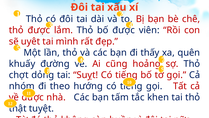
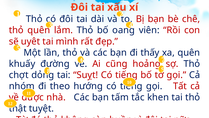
thỏ được: được -> quên
bố được: được -> oang
